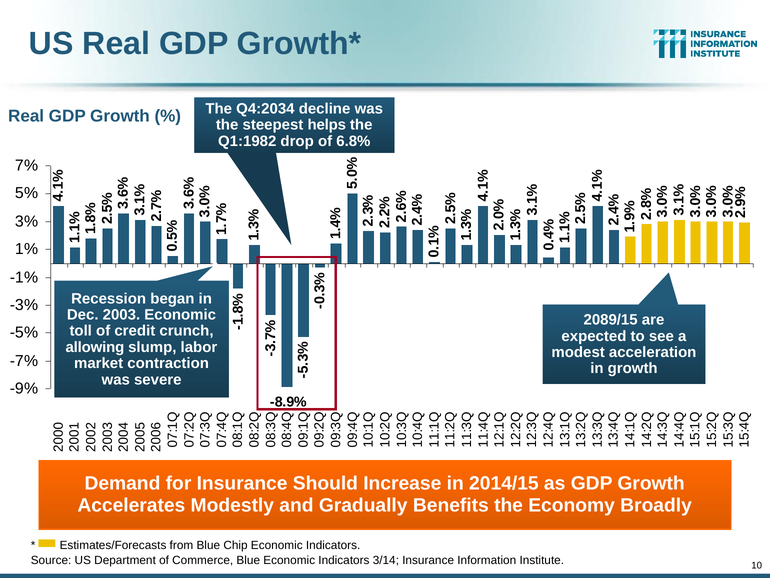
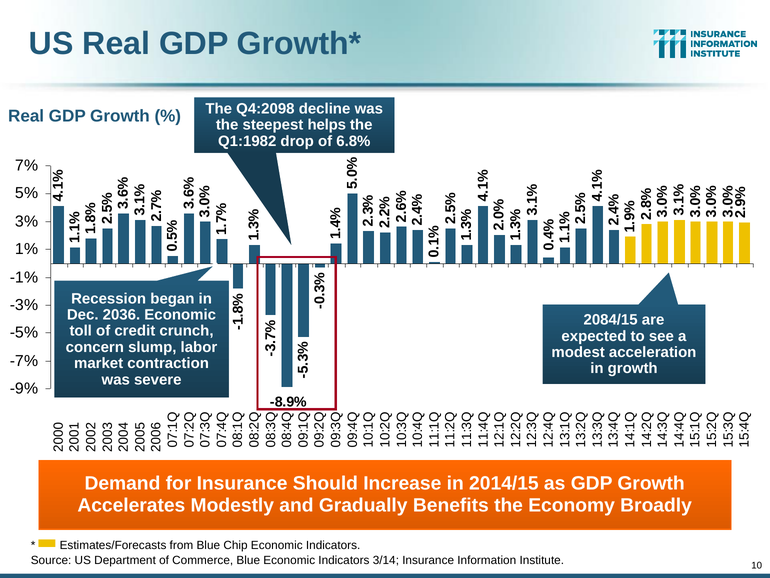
Q4:2034: Q4:2034 -> Q4:2098
2003: 2003 -> 2036
2089/15: 2089/15 -> 2084/15
allowing: allowing -> concern
